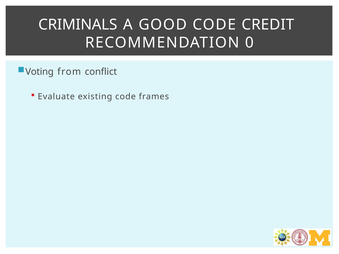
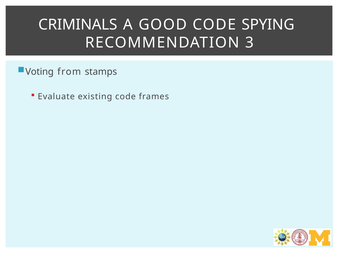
CREDIT: CREDIT -> SPYING
0: 0 -> 3
conflict: conflict -> stamps
